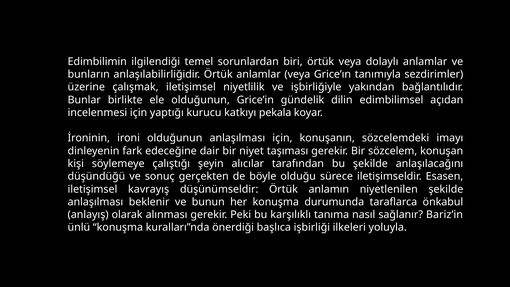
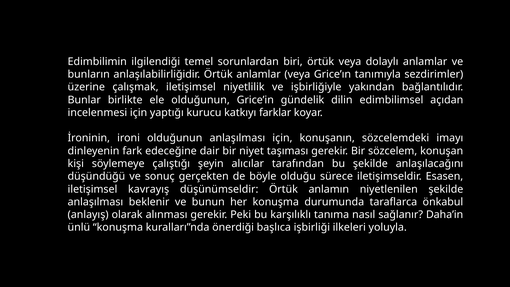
pekala: pekala -> farklar
Bariz’in: Bariz’in -> Daha’in
